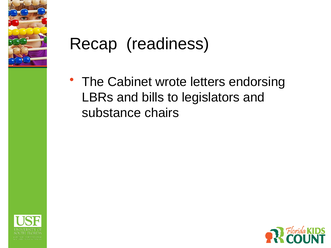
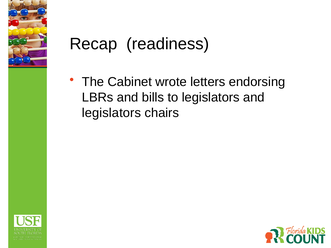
substance at (112, 113): substance -> legislators
